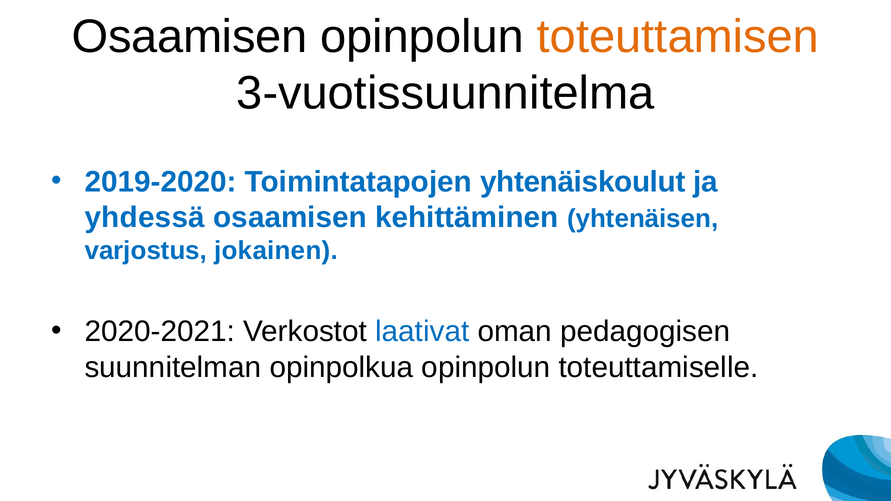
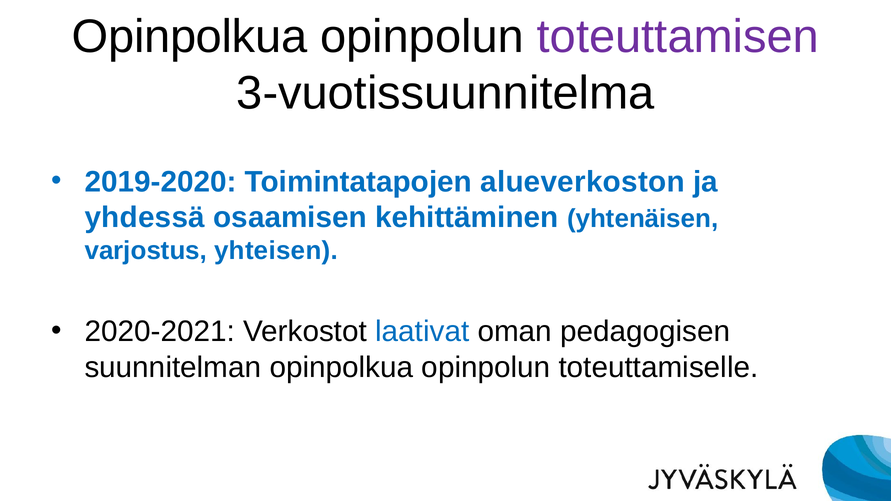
Osaamisen at (190, 37): Osaamisen -> Opinpolkua
toteuttamisen colour: orange -> purple
yhtenäiskoulut: yhtenäiskoulut -> alueverkoston
jokainen: jokainen -> yhteisen
